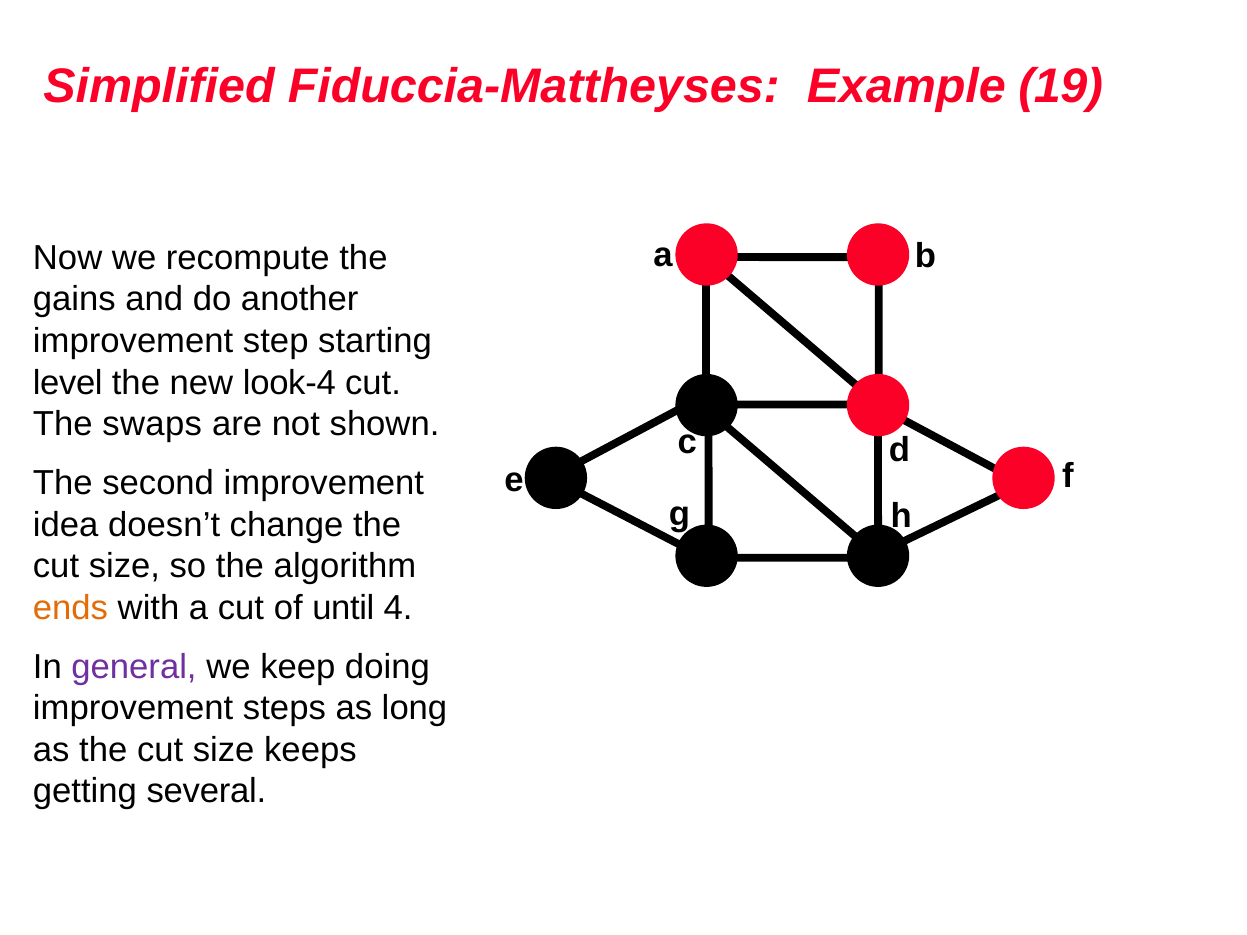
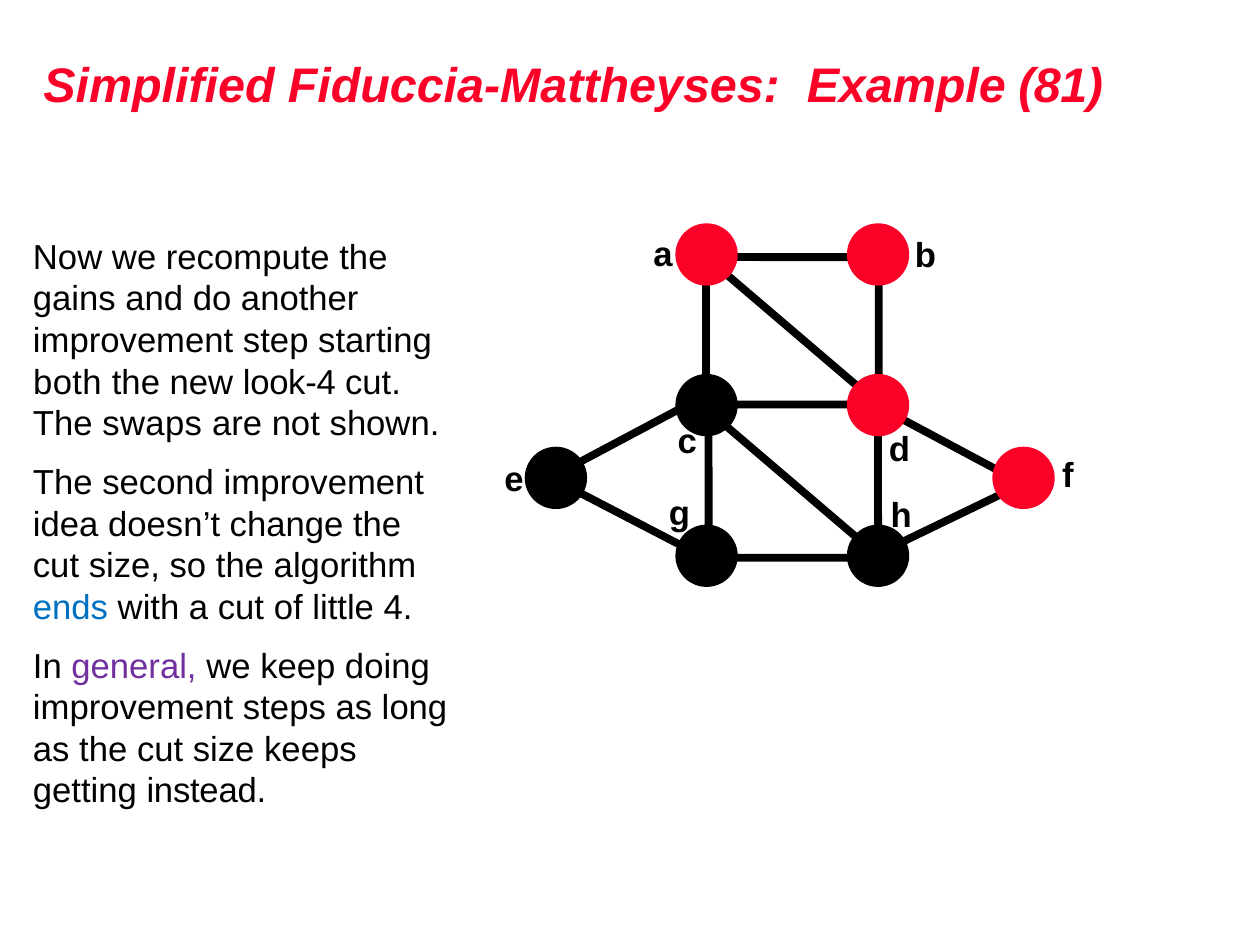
19: 19 -> 81
level: level -> both
ends colour: orange -> blue
until: until -> little
several: several -> instead
